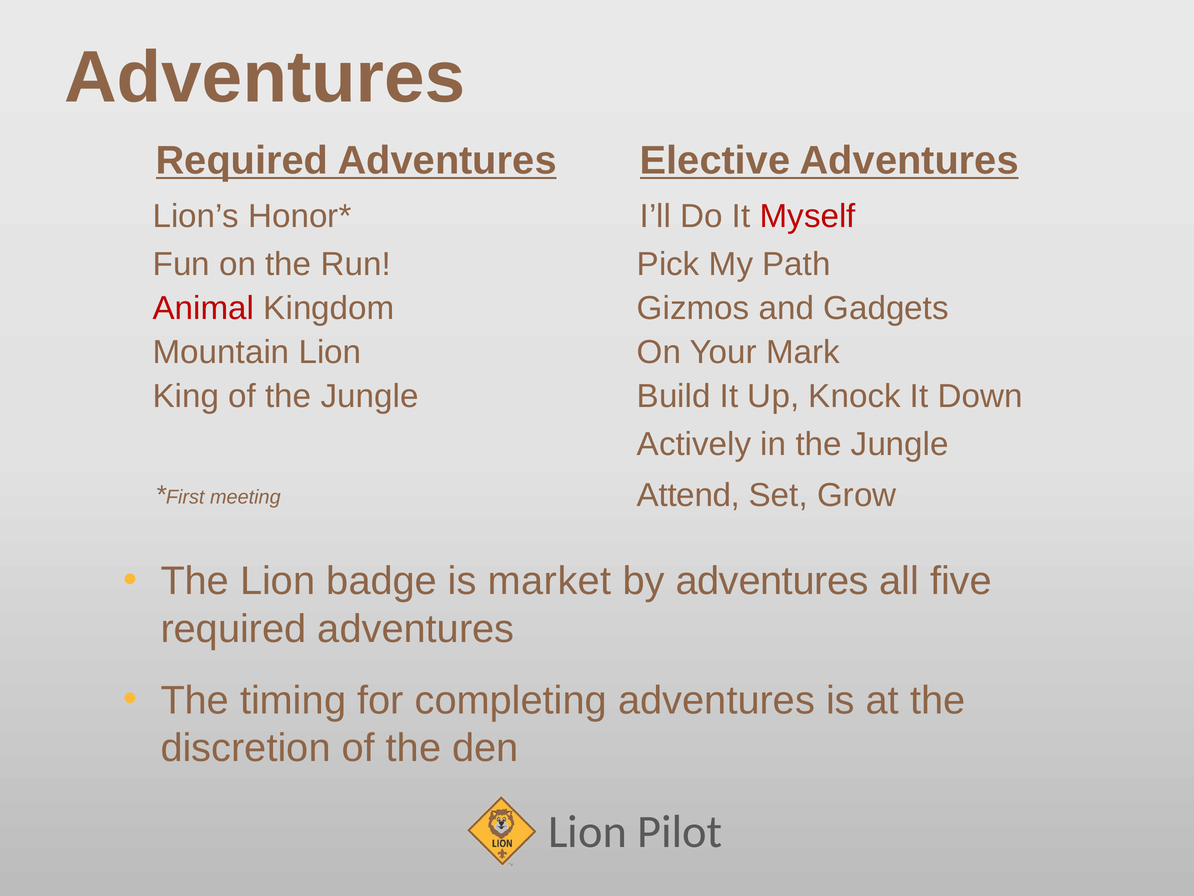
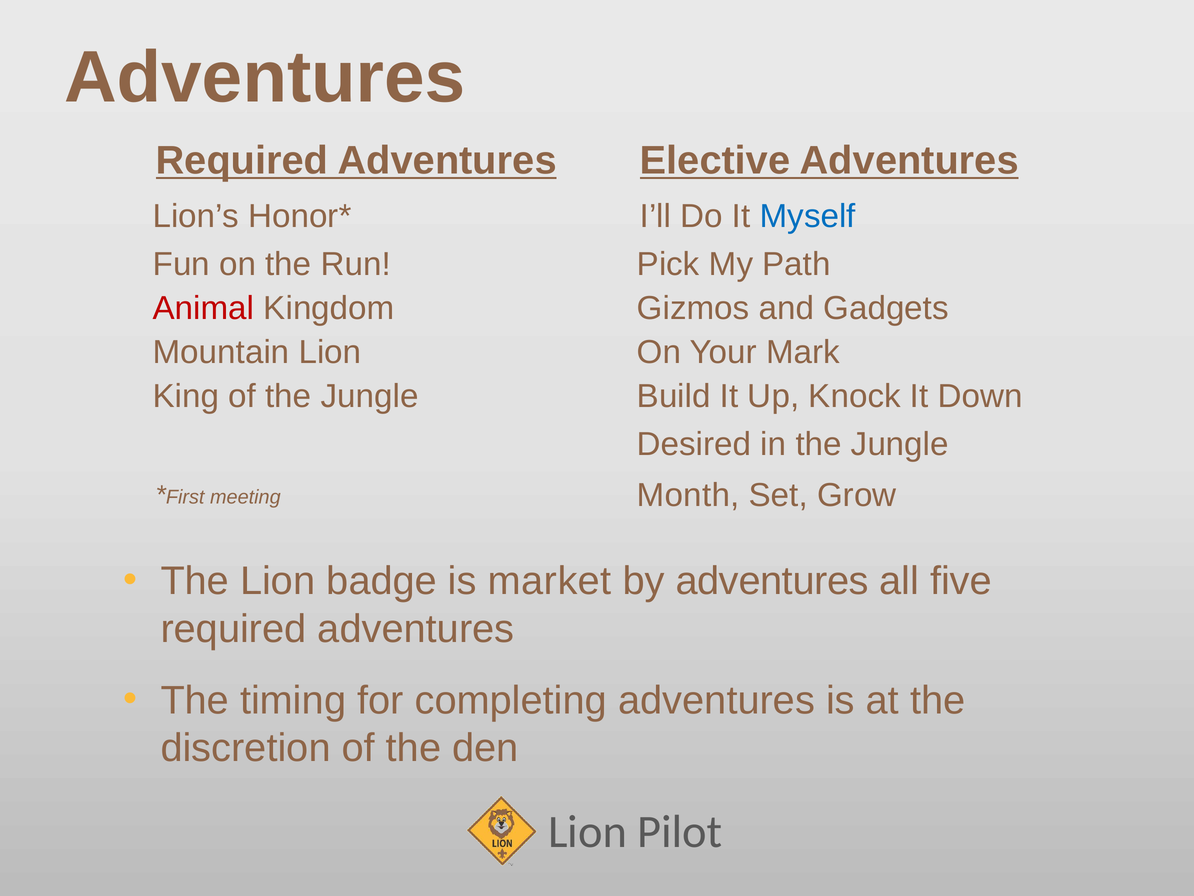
Myself colour: red -> blue
Actively: Actively -> Desired
Attend: Attend -> Month
